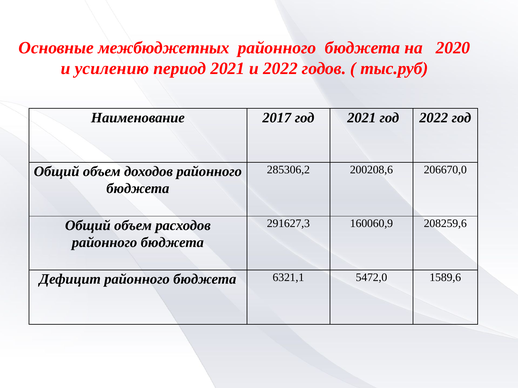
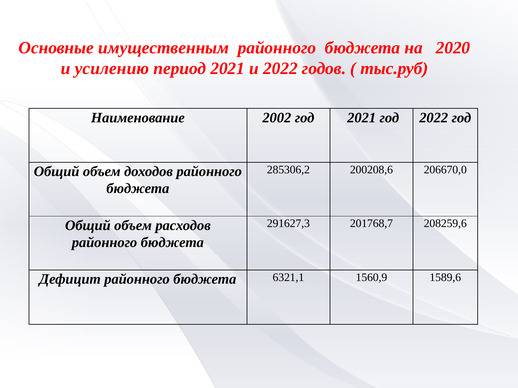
межбюджетных: межбюджетных -> имущественным
2017: 2017 -> 2002
160060,9: 160060,9 -> 201768,7
5472,0: 5472,0 -> 1560,9
